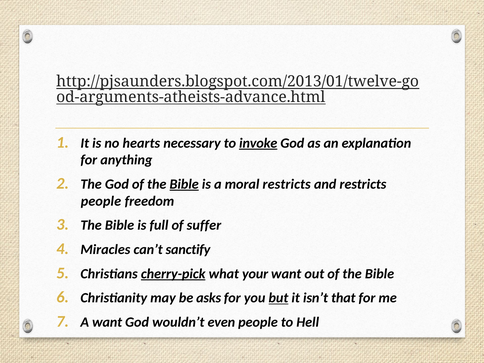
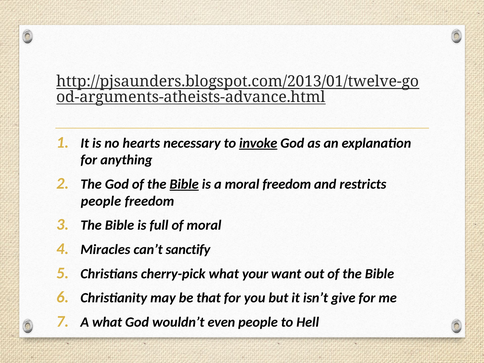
moral restricts: restricts -> freedom
of suffer: suffer -> moral
cherry-pick underline: present -> none
asks: asks -> that
but underline: present -> none
that: that -> give
A want: want -> what
